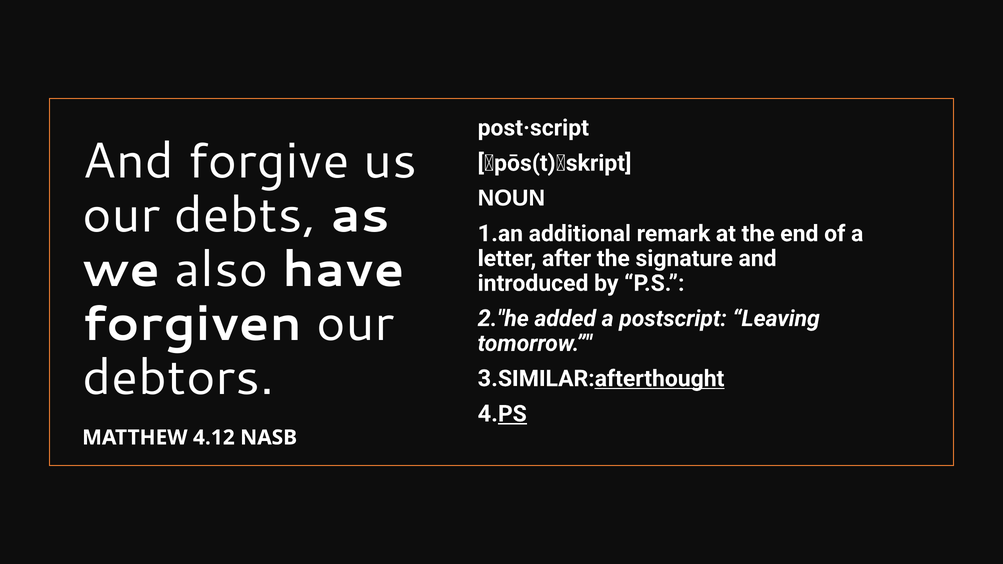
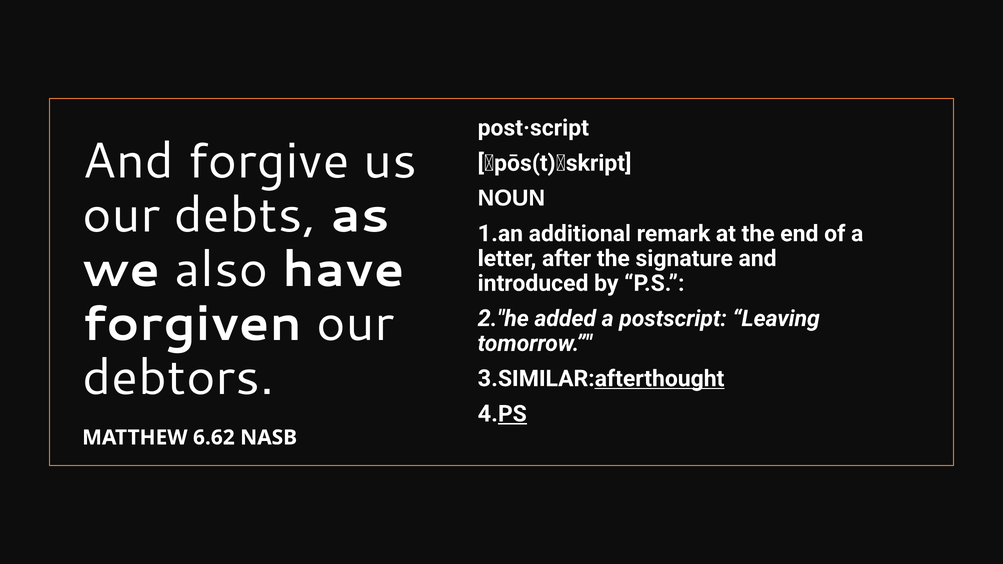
4.12: 4.12 -> 6.62
